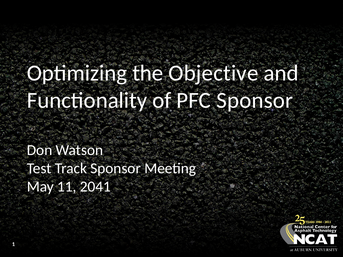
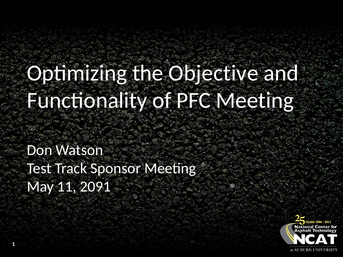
PFC Sponsor: Sponsor -> Meeting
2041: 2041 -> 2091
